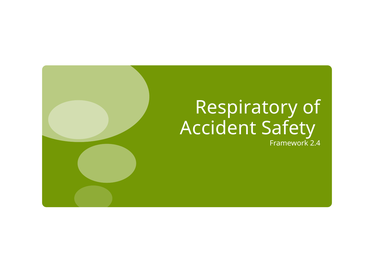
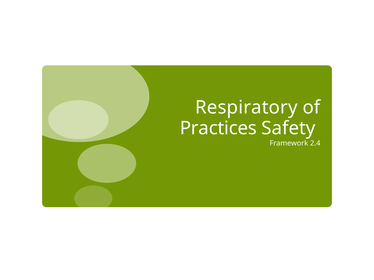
Accident: Accident -> Practices
